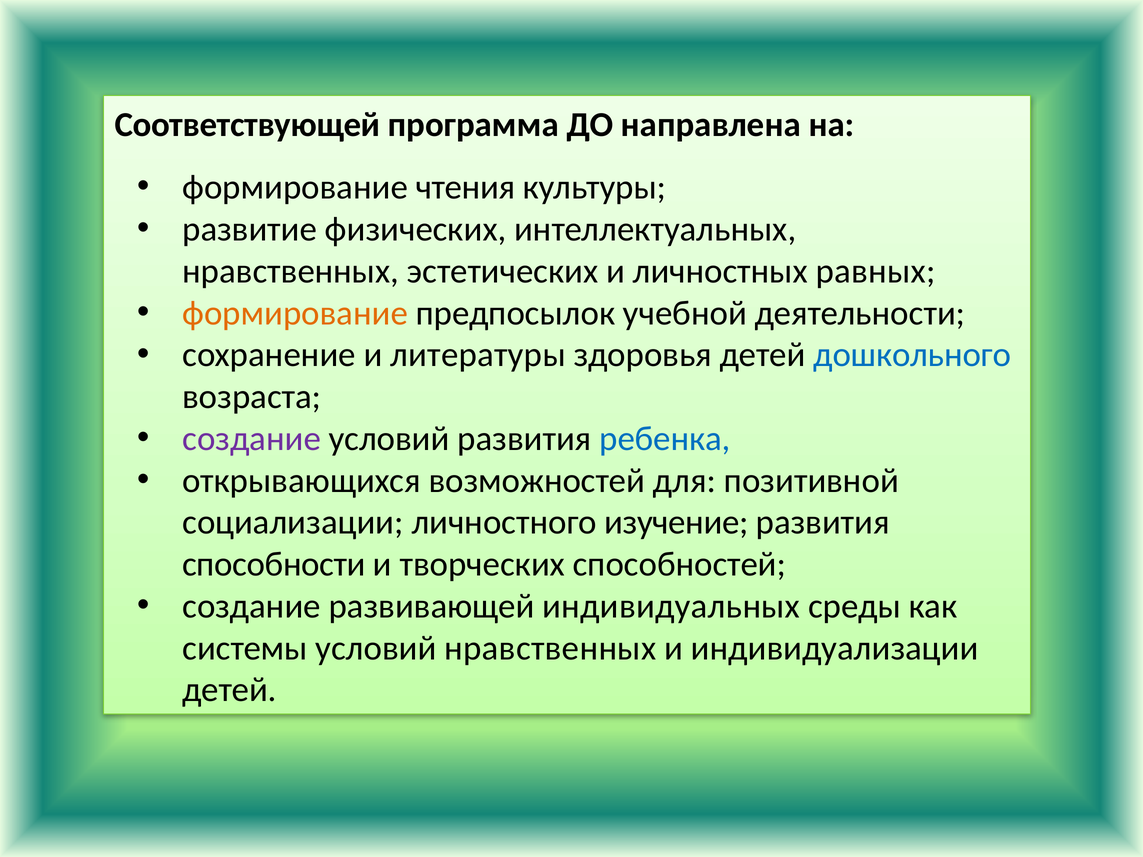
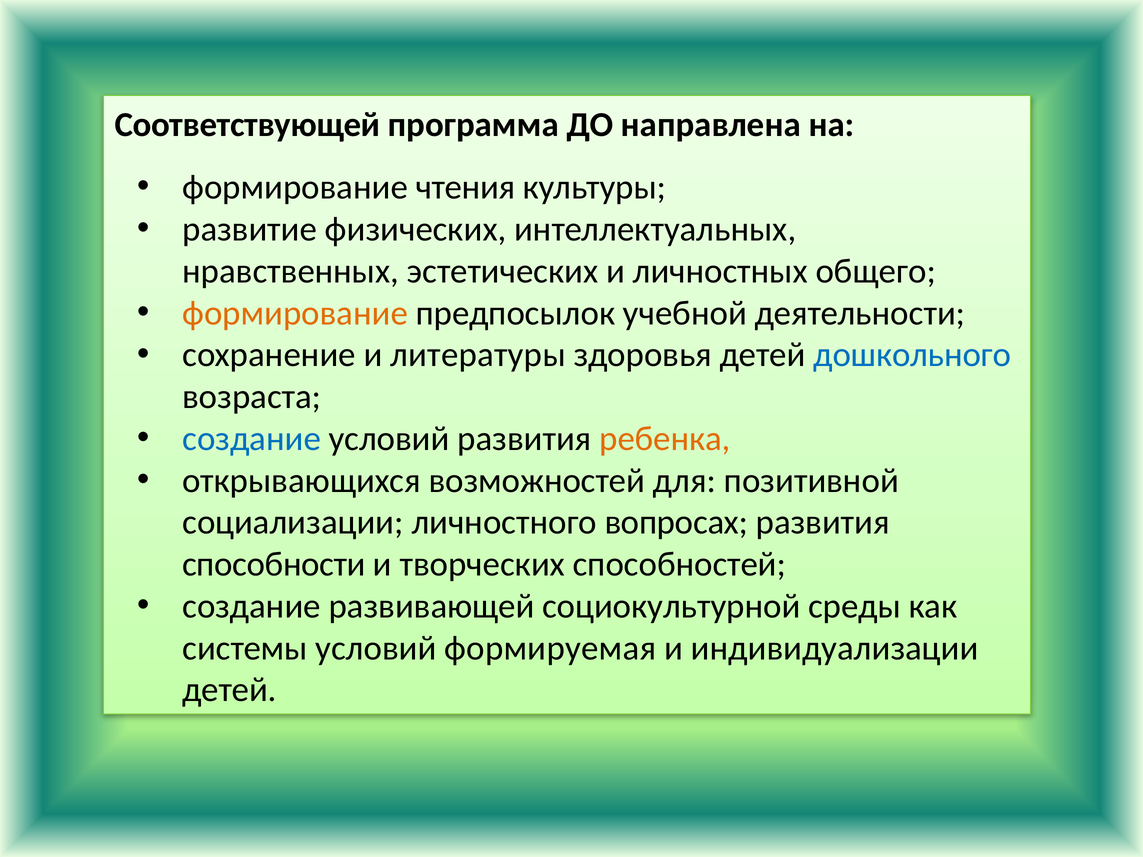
равных: равных -> общего
создание at (252, 439) colour: purple -> blue
ребенка colour: blue -> orange
изучение: изучение -> вопросах
индивидуальных: индивидуальных -> социокультурной
условий нравственных: нравственных -> формируемая
